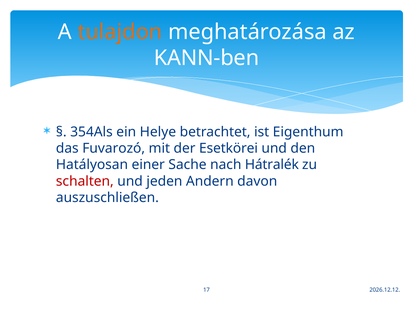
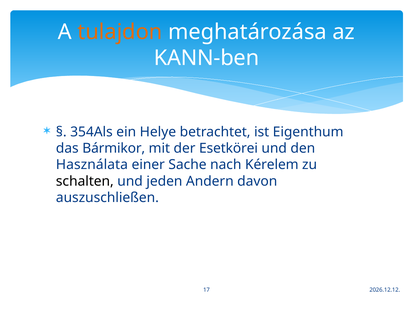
Fuvarozó: Fuvarozó -> Bármikor
Hatályosan: Hatályosan -> Használata
Hátralék: Hátralék -> Kérelem
schalten colour: red -> black
